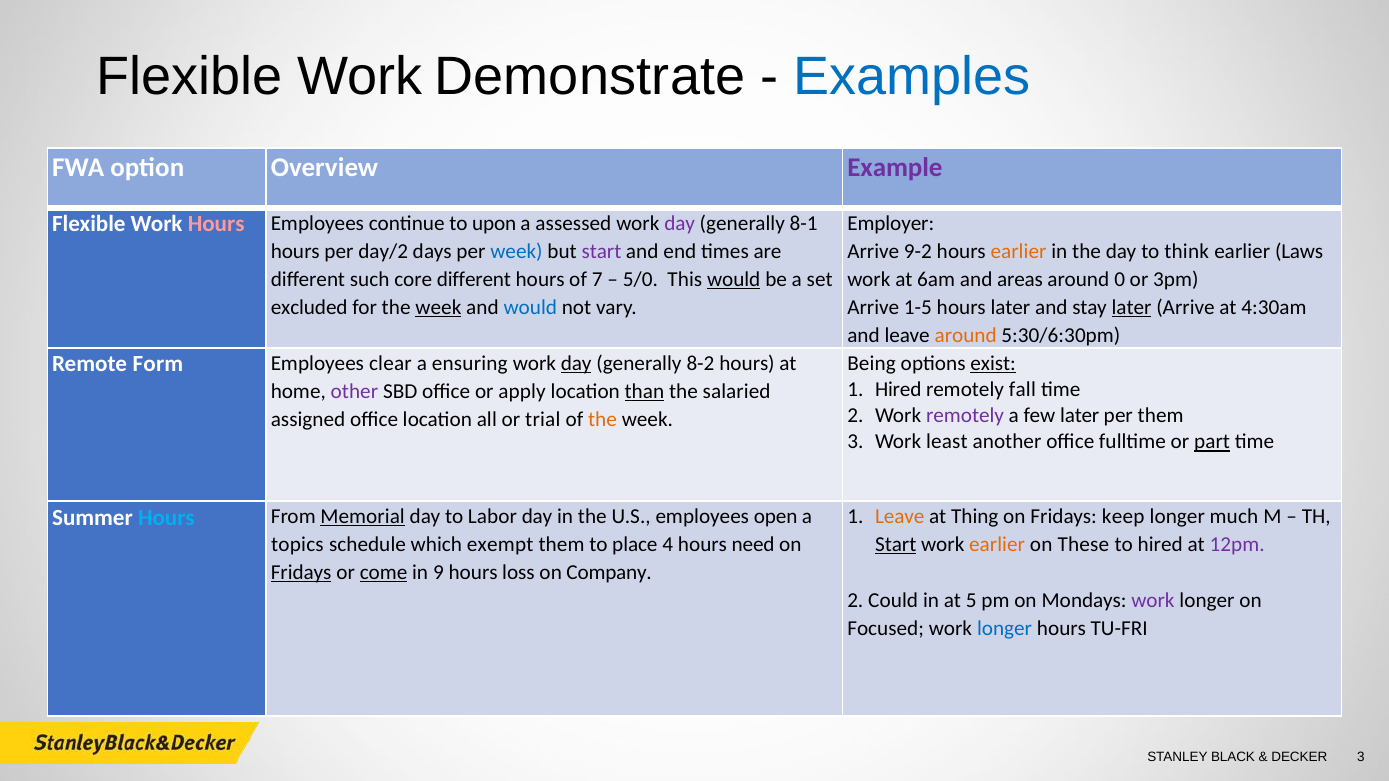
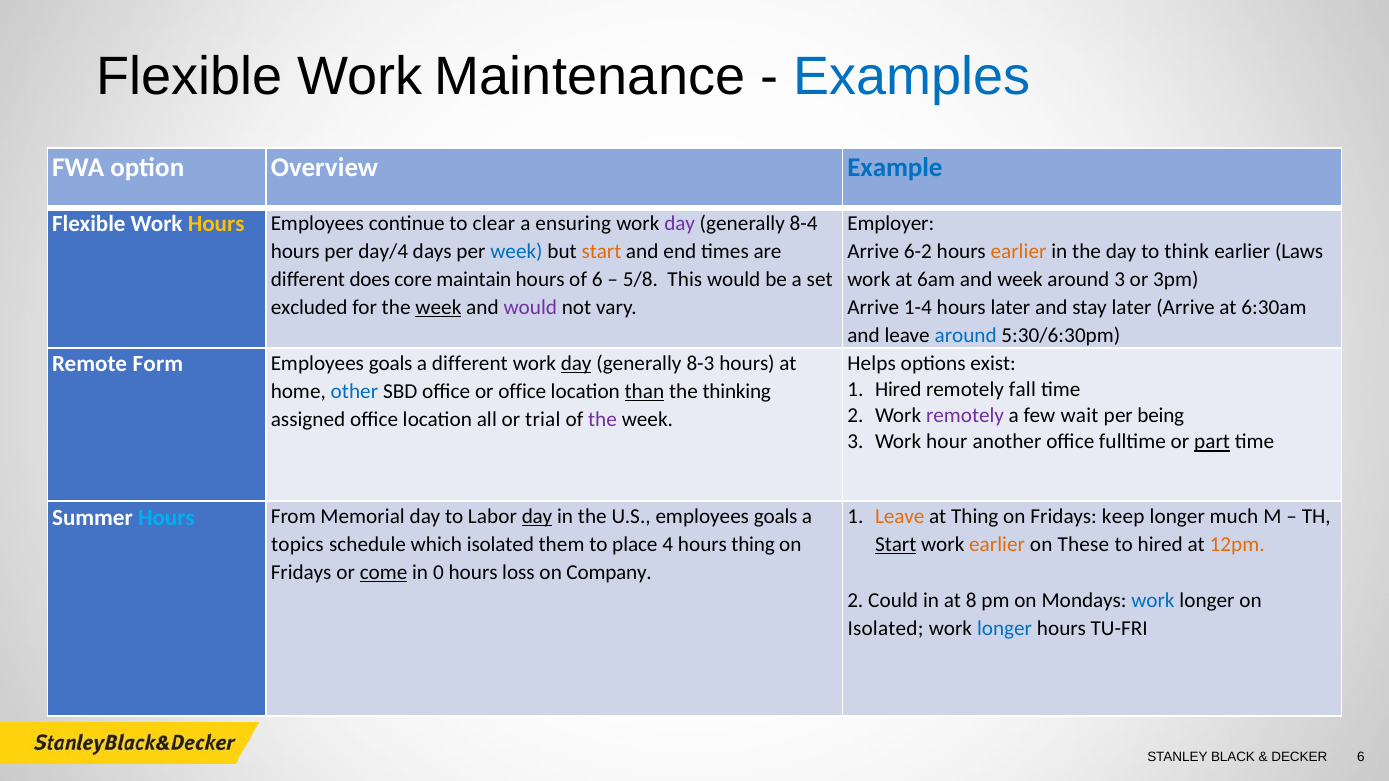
Demonstrate: Demonstrate -> Maintenance
Example colour: purple -> blue
Hours at (216, 224) colour: pink -> yellow
upon: upon -> clear
assessed: assessed -> ensuring
8-1: 8-1 -> 8-4
day/2: day/2 -> day/4
start at (601, 251) colour: purple -> orange
9-2: 9-2 -> 6-2
such: such -> does
core different: different -> maintain
of 7: 7 -> 6
5/0: 5/0 -> 5/8
would at (734, 279) underline: present -> none
and areas: areas -> week
around 0: 0 -> 3
would at (530, 307) colour: blue -> purple
1-5: 1-5 -> 1-4
later at (1132, 307) underline: present -> none
4:30am: 4:30am -> 6:30am
around at (966, 335) colour: orange -> blue
Being: Being -> Helps
exist underline: present -> none
clear at (390, 363): clear -> goals
a ensuring: ensuring -> different
8-2: 8-2 -> 8-3
other colour: purple -> blue
or apply: apply -> office
salaried: salaried -> thinking
few later: later -> wait
per them: them -> being
the at (602, 419) colour: orange -> purple
least: least -> hour
Memorial underline: present -> none
day at (537, 517) underline: none -> present
U.S employees open: open -> goals
which exempt: exempt -> isolated
hours need: need -> thing
12pm colour: purple -> orange
Fridays at (301, 573) underline: present -> none
9: 9 -> 0
5: 5 -> 8
work at (1153, 601) colour: purple -> blue
Focused at (886, 629): Focused -> Isolated
3 at (1361, 758): 3 -> 6
